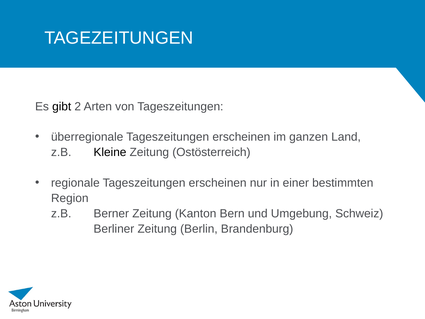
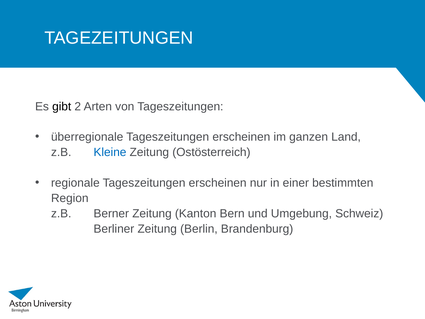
Kleine colour: black -> blue
